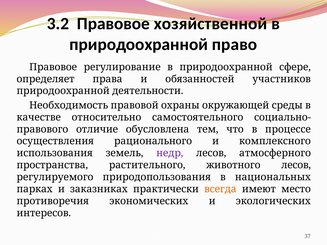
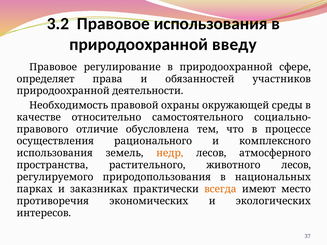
Правовое хозяйственной: хозяйственной -> использования
право: право -> введу
недр colour: purple -> orange
